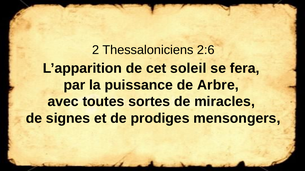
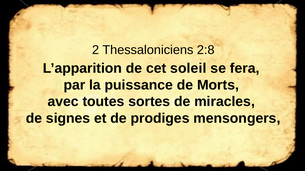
2:6: 2:6 -> 2:8
Arbre: Arbre -> Morts
